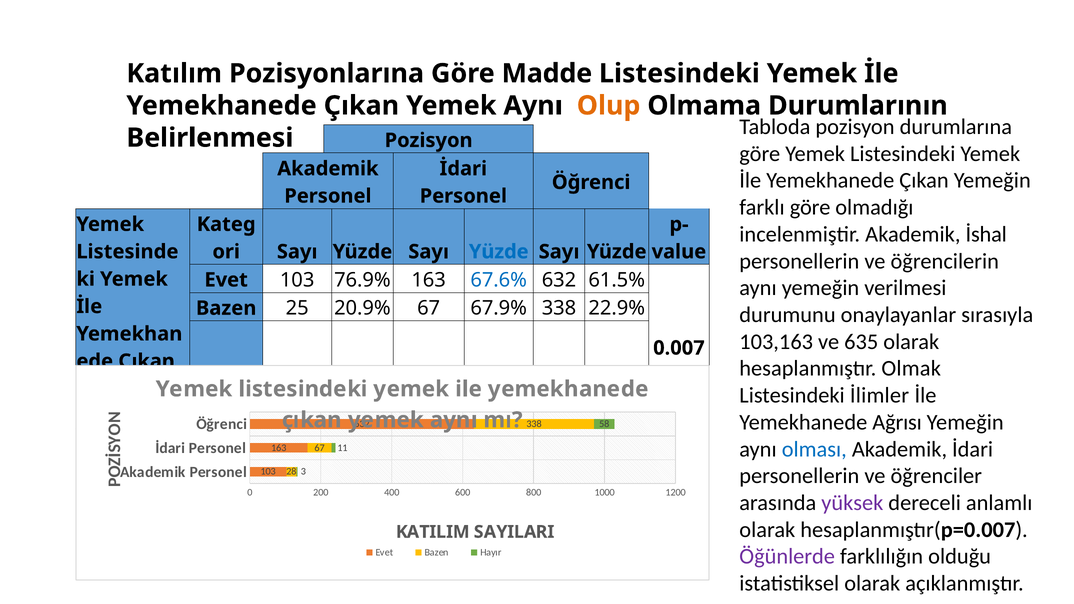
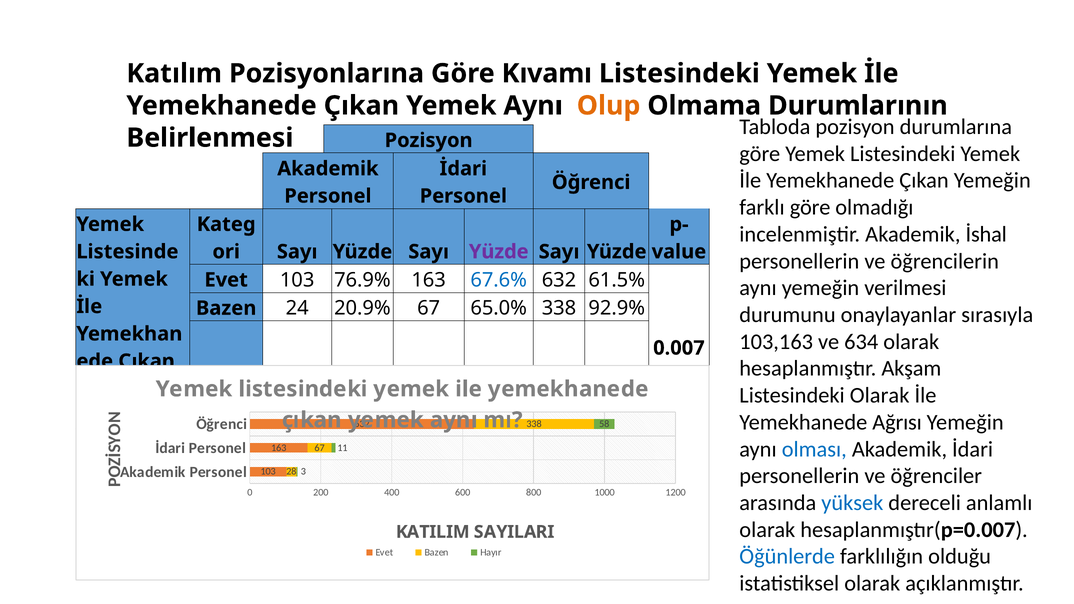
Madde: Madde -> Kıvamı
Yüzde at (499, 252) colour: blue -> purple
25: 25 -> 24
67.9%: 67.9% -> 65.0%
22.9%: 22.9% -> 92.9%
635: 635 -> 634
Olmak: Olmak -> Akşam
Listesindeki İlimler: İlimler -> Olarak
yüksek colour: purple -> blue
Öğünlerde colour: purple -> blue
